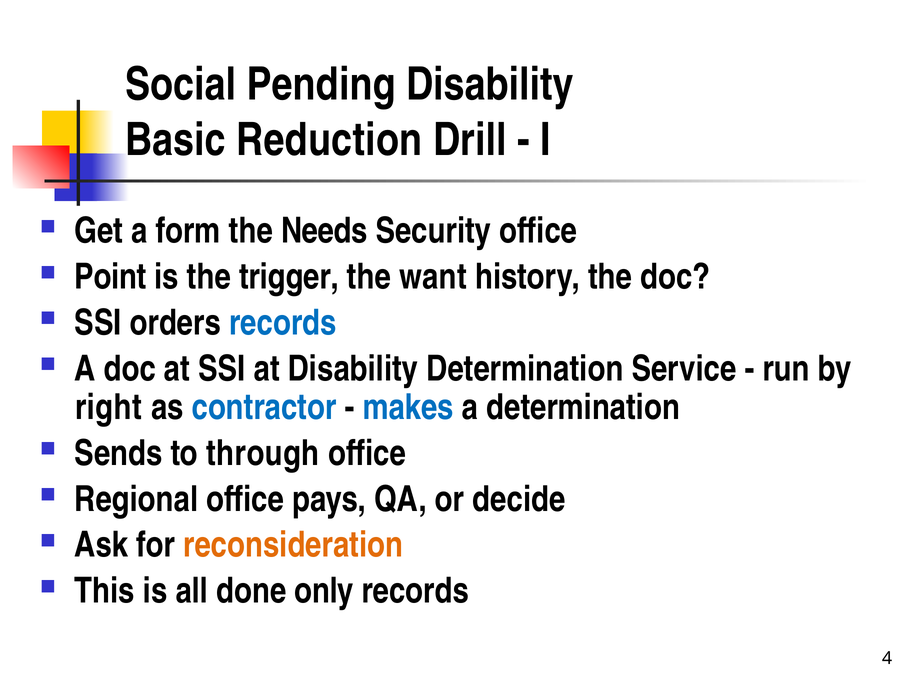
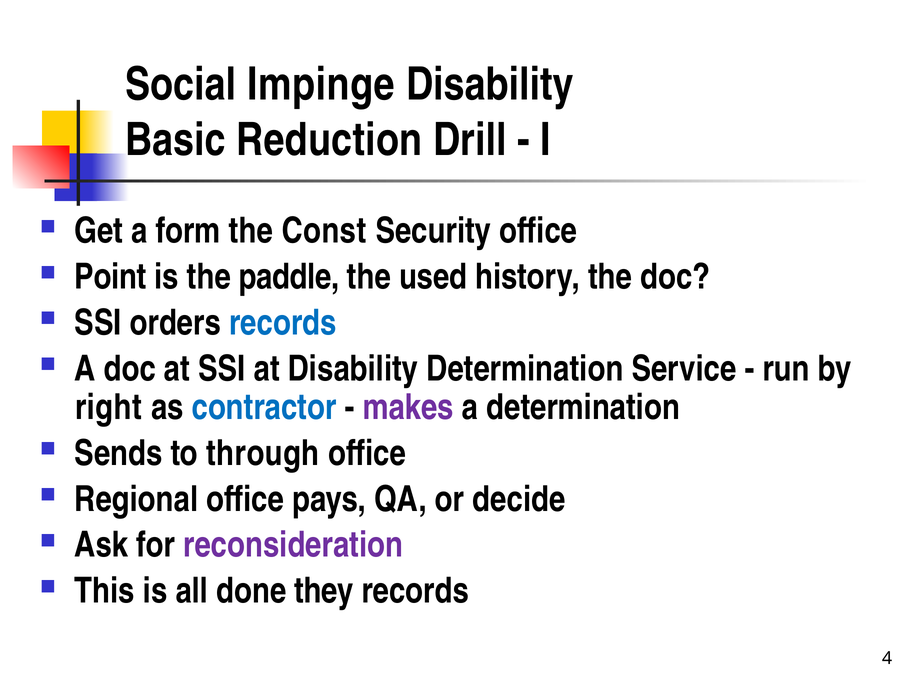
Pending: Pending -> Impinge
Needs: Needs -> Const
trigger: trigger -> paddle
want: want -> used
makes colour: blue -> purple
reconsideration colour: orange -> purple
only: only -> they
